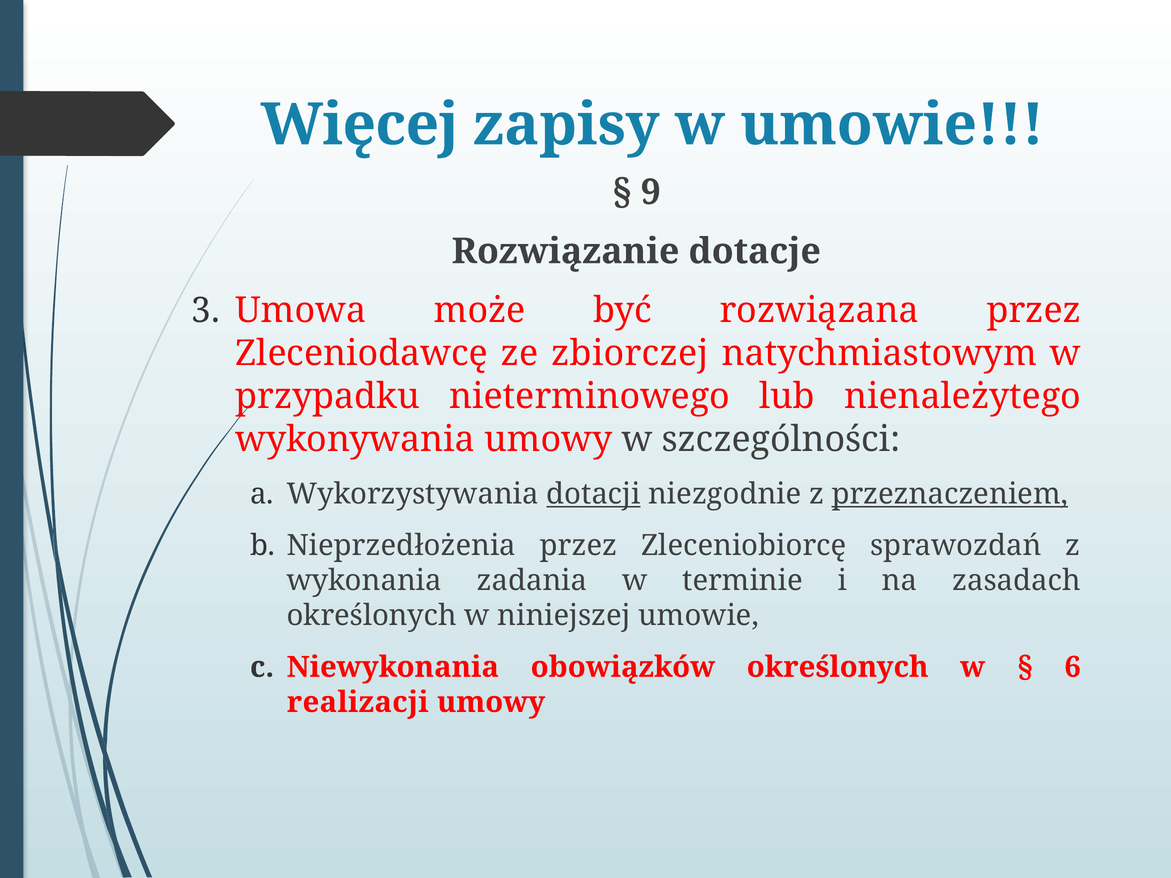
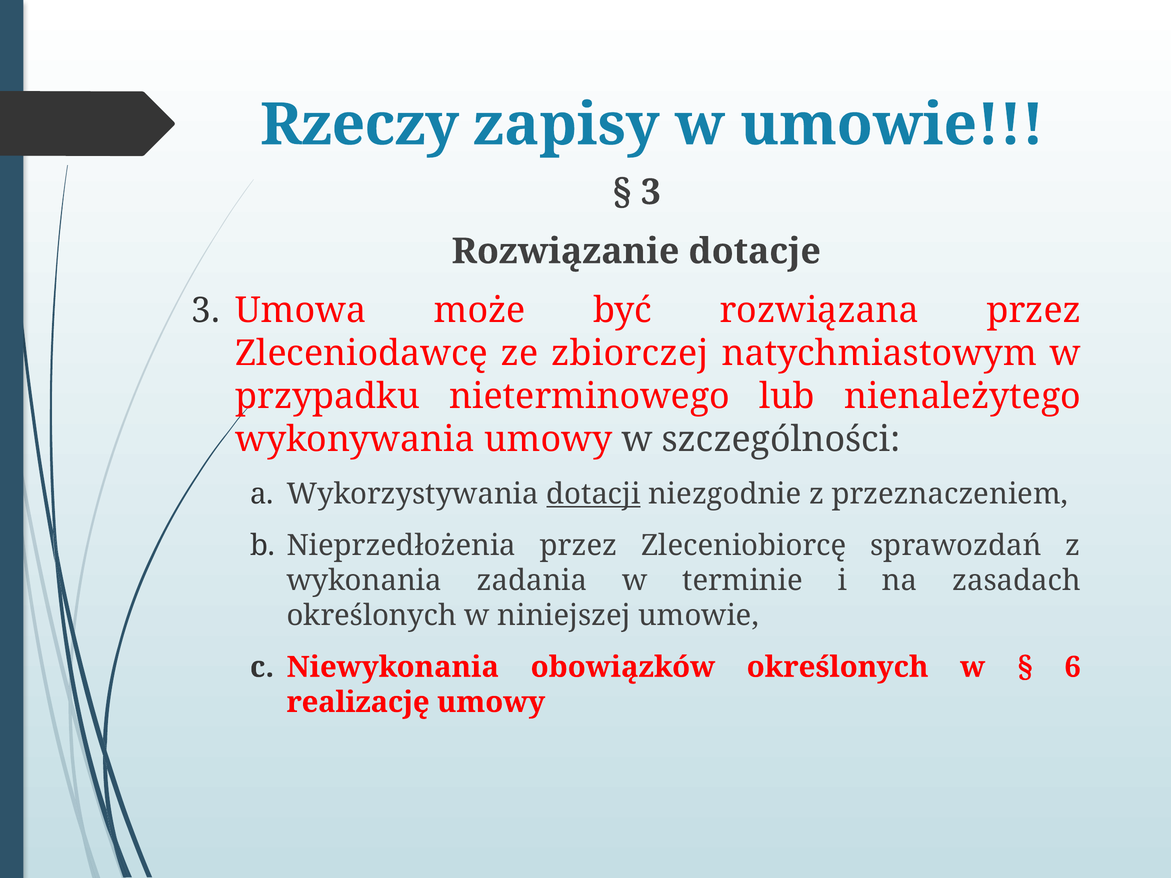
Więcej: Więcej -> Rzeczy
9 at (651, 192): 9 -> 3
przeznaczeniem underline: present -> none
realizacji: realizacji -> realizację
